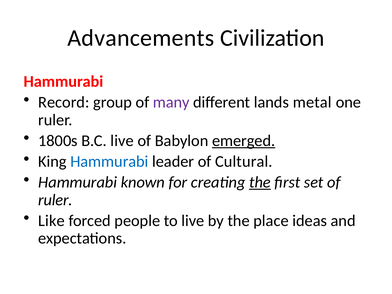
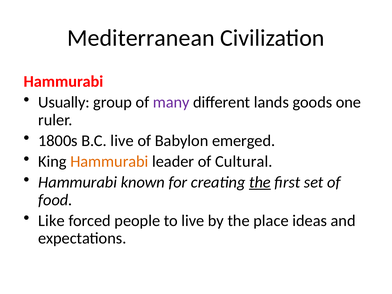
Advancements: Advancements -> Mediterranean
Record: Record -> Usually
metal: metal -> goods
emerged underline: present -> none
Hammurabi at (109, 161) colour: blue -> orange
ruler at (55, 200): ruler -> food
